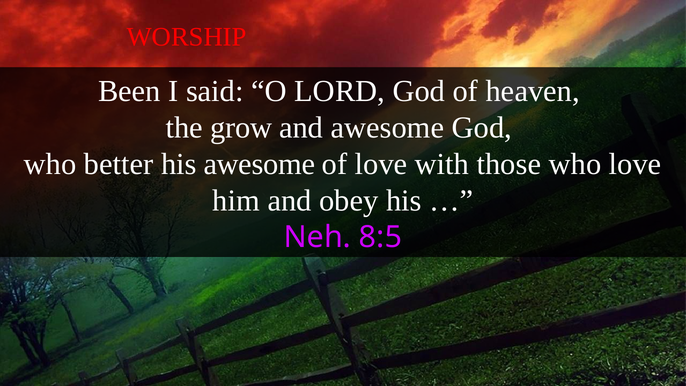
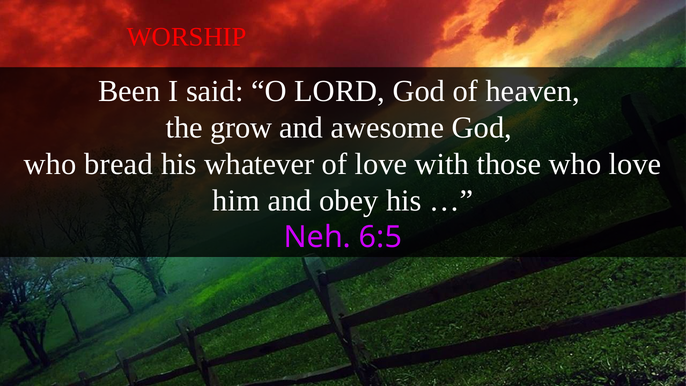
better: better -> bread
his awesome: awesome -> whatever
8:5: 8:5 -> 6:5
